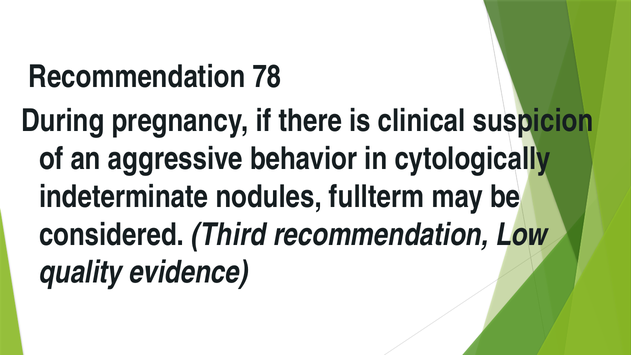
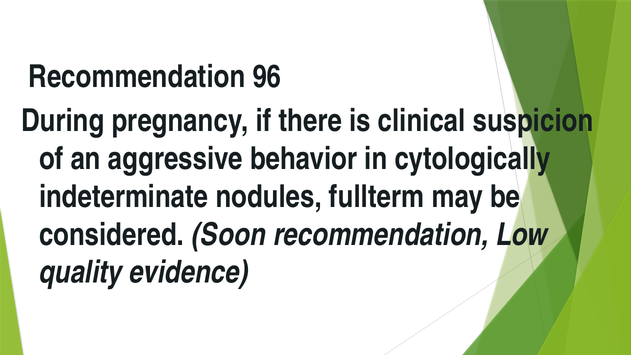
78: 78 -> 96
Third: Third -> Soon
